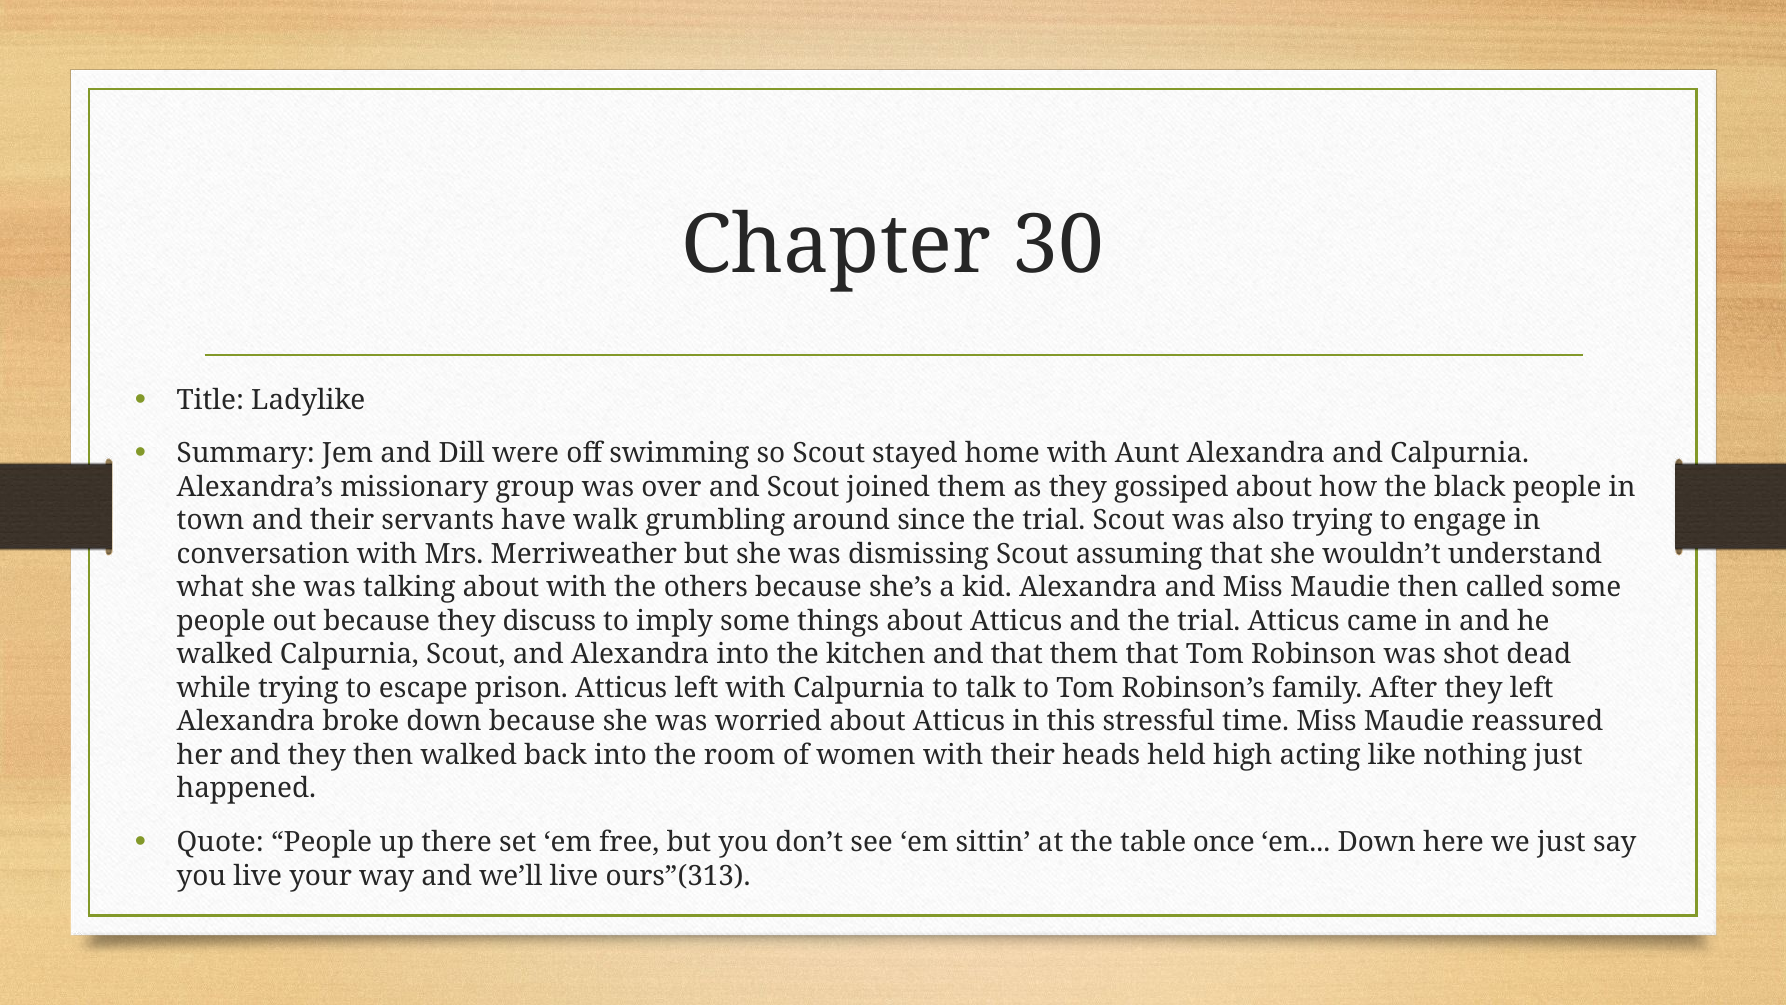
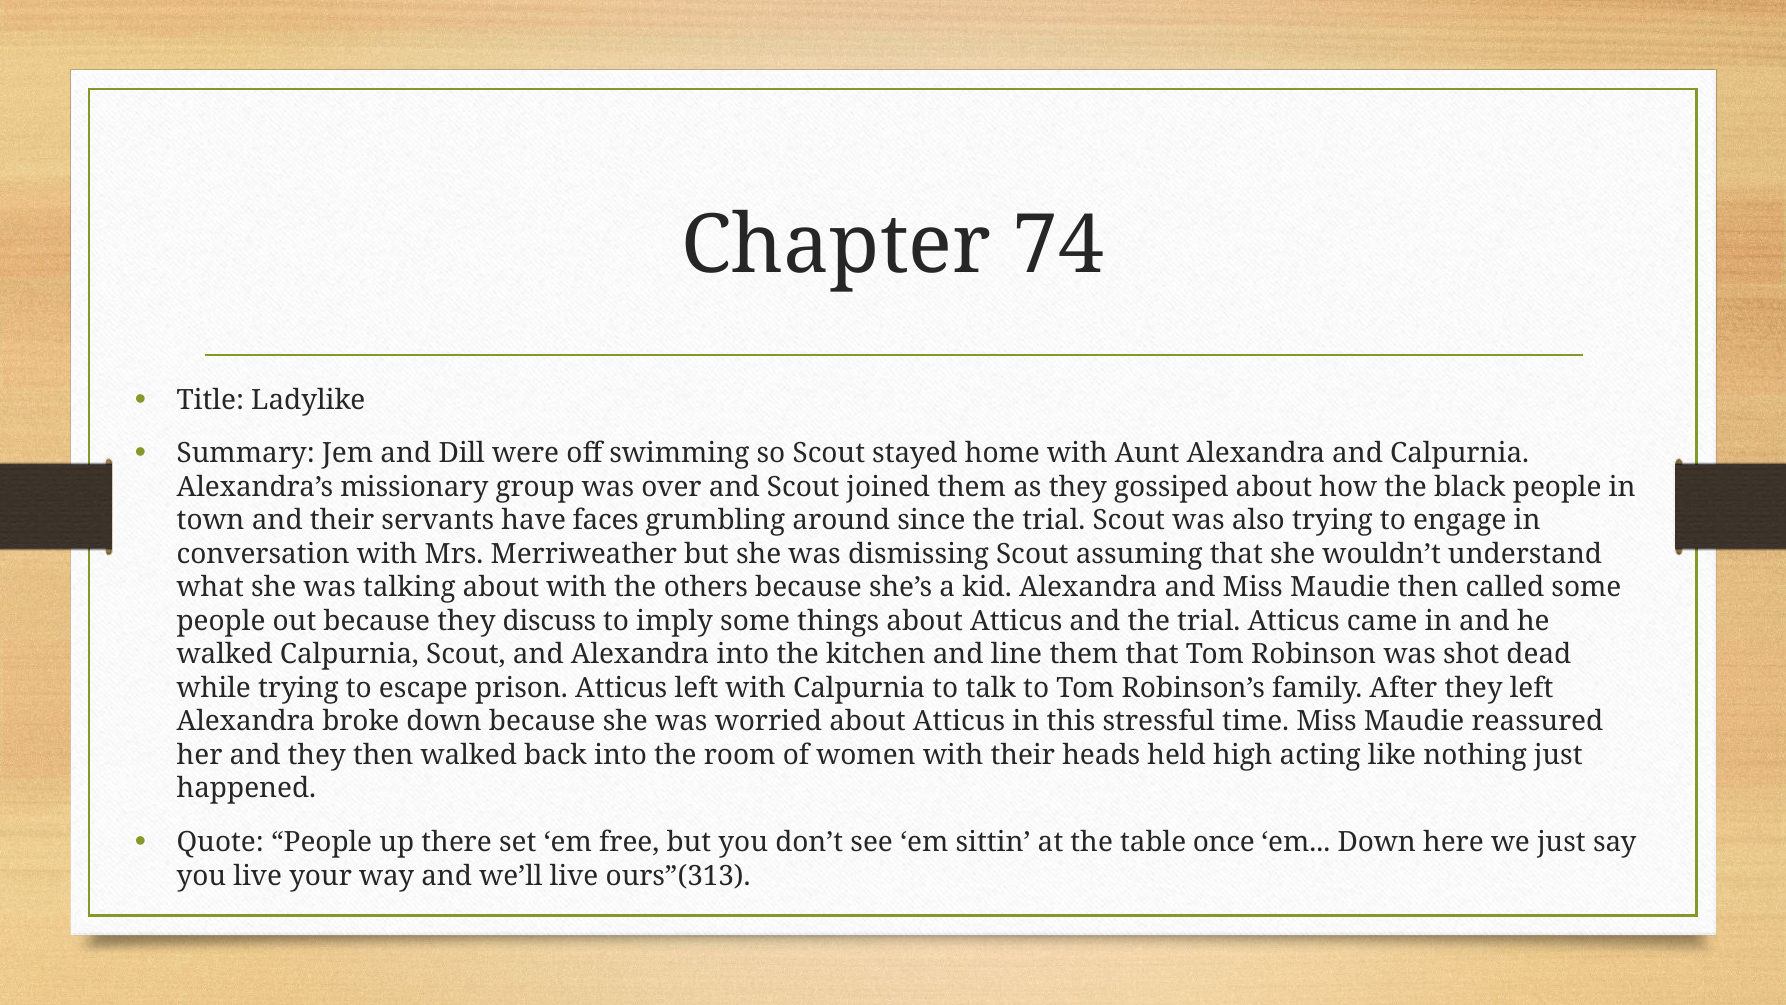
30: 30 -> 74
walk: walk -> faces
and that: that -> line
